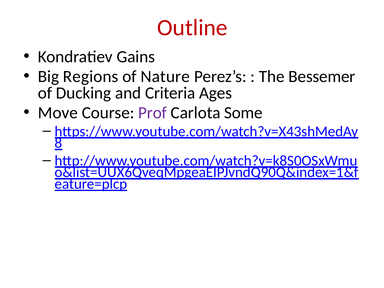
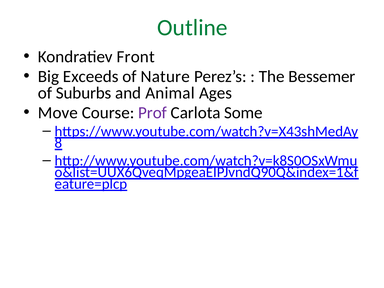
Outline colour: red -> green
Gains: Gains -> Front
Regions: Regions -> Exceeds
Ducking: Ducking -> Suburbs
Criteria: Criteria -> Animal
